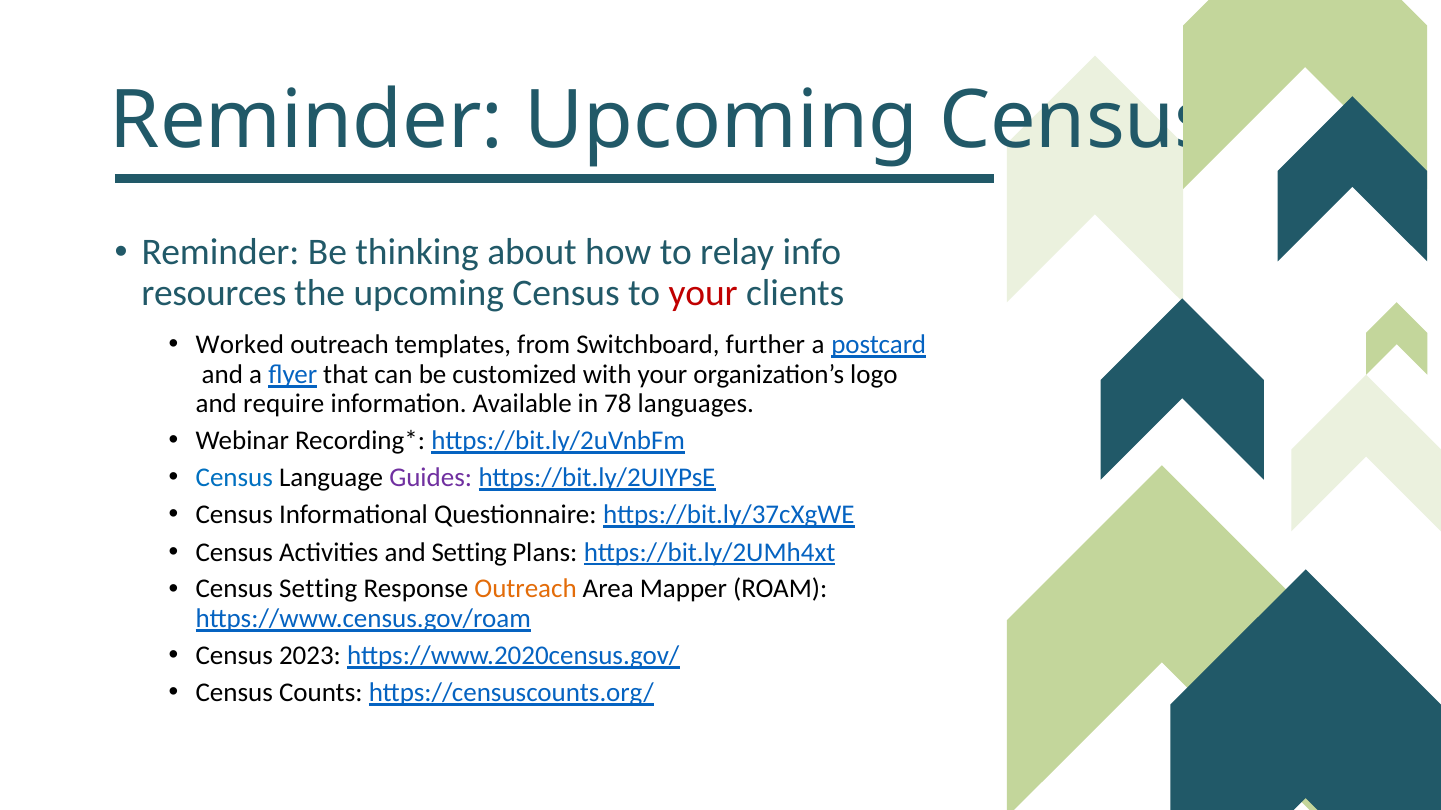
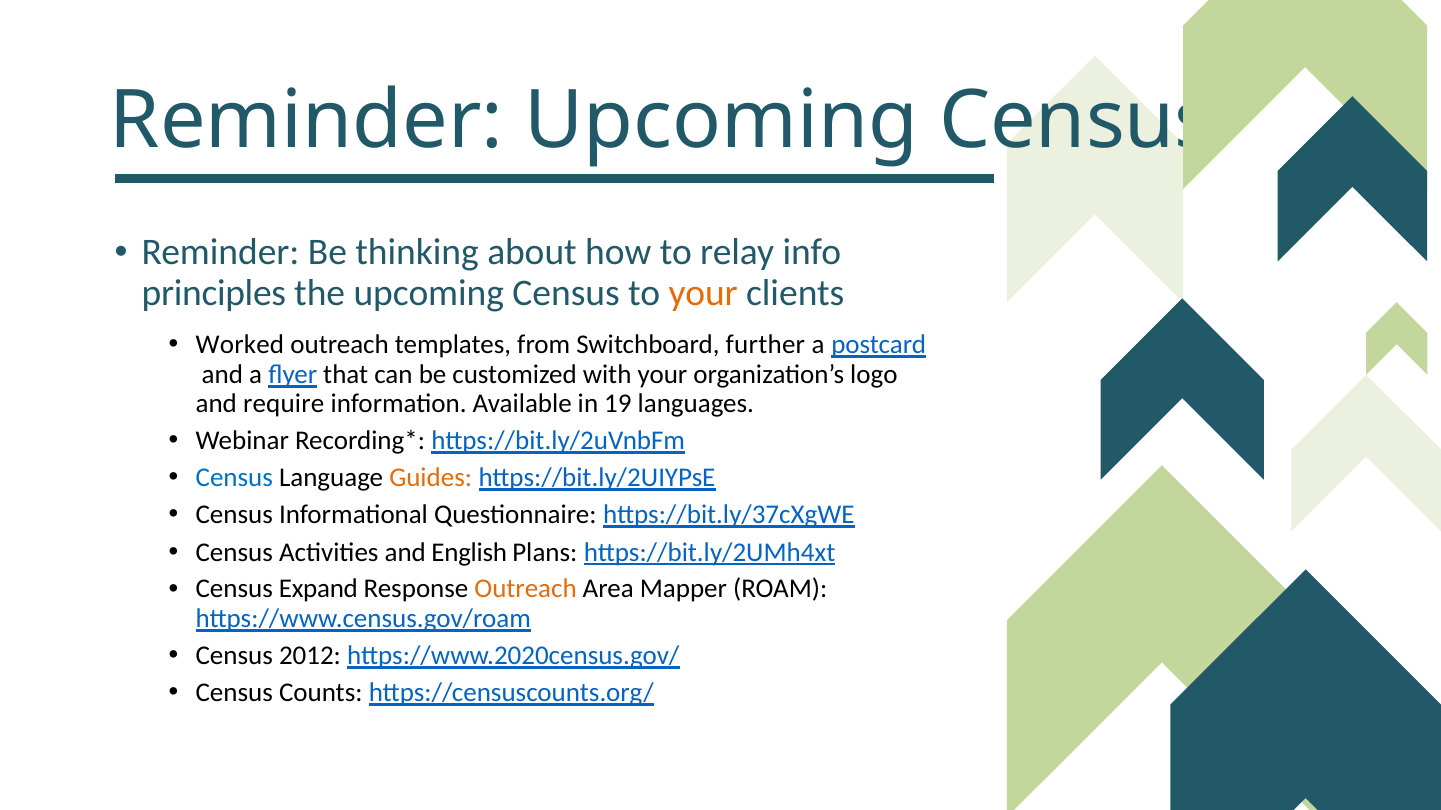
resources: resources -> principles
your at (703, 293) colour: red -> orange
78: 78 -> 19
Guides colour: purple -> orange
and Setting: Setting -> English
Census Setting: Setting -> Expand
2023: 2023 -> 2012
